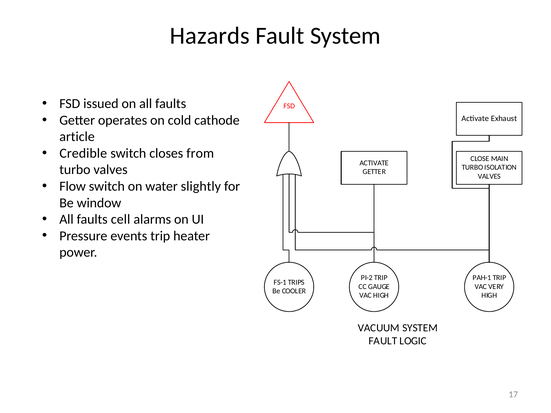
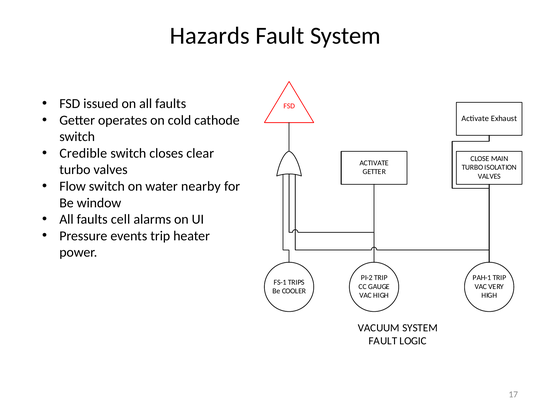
article at (77, 137): article -> switch
from: from -> clear
slightly: slightly -> nearby
